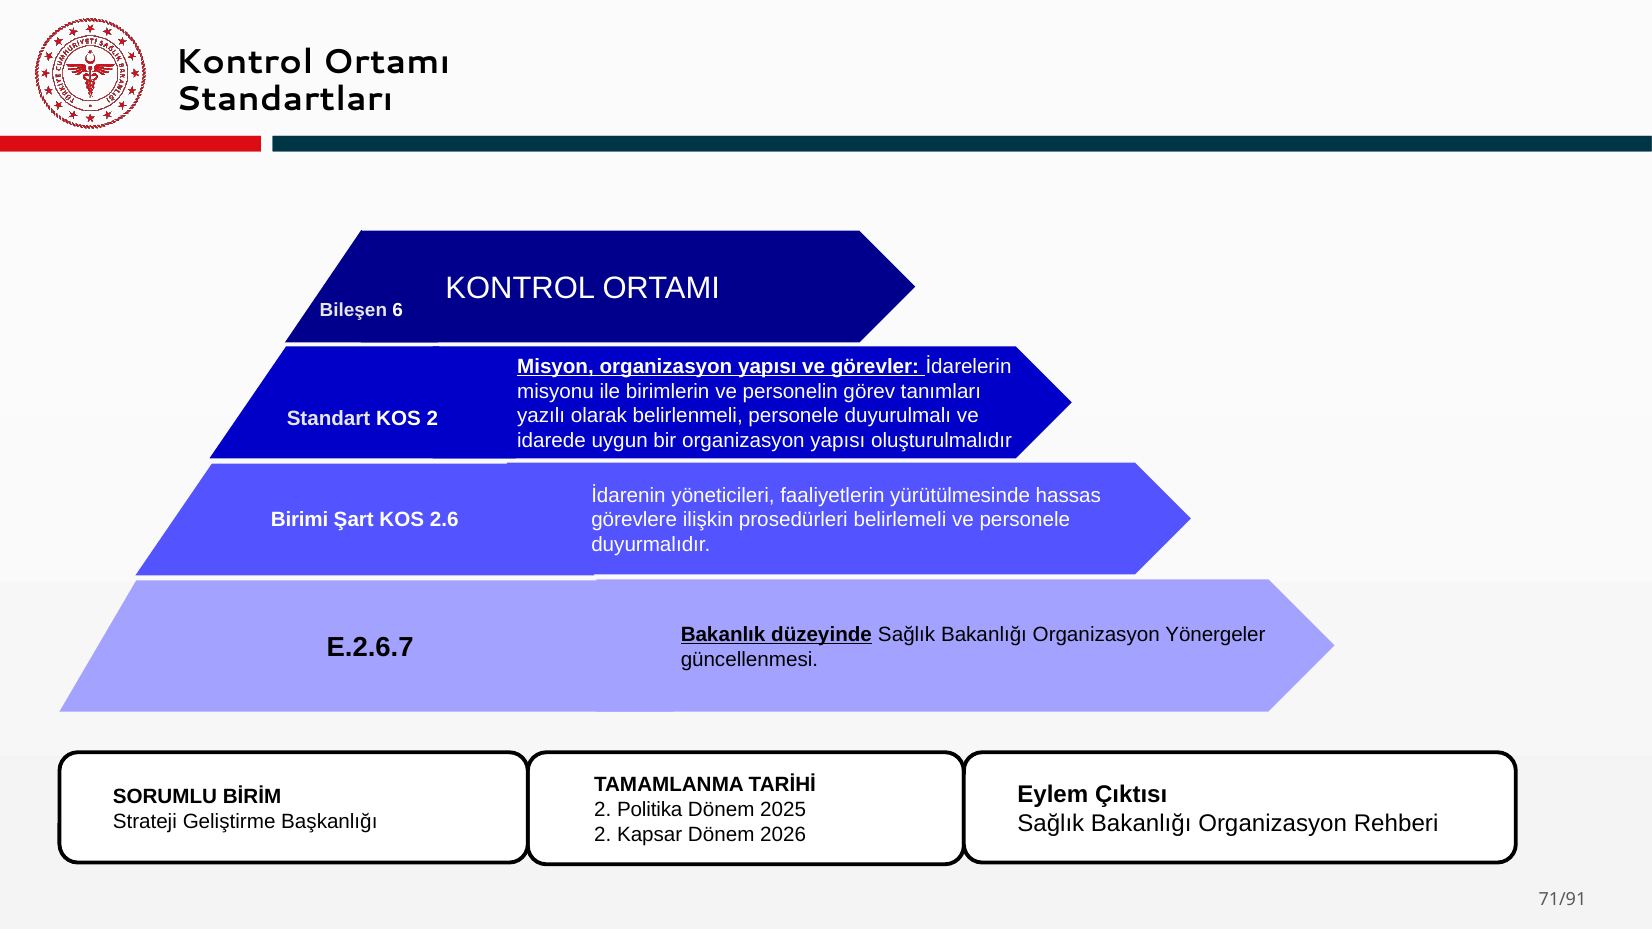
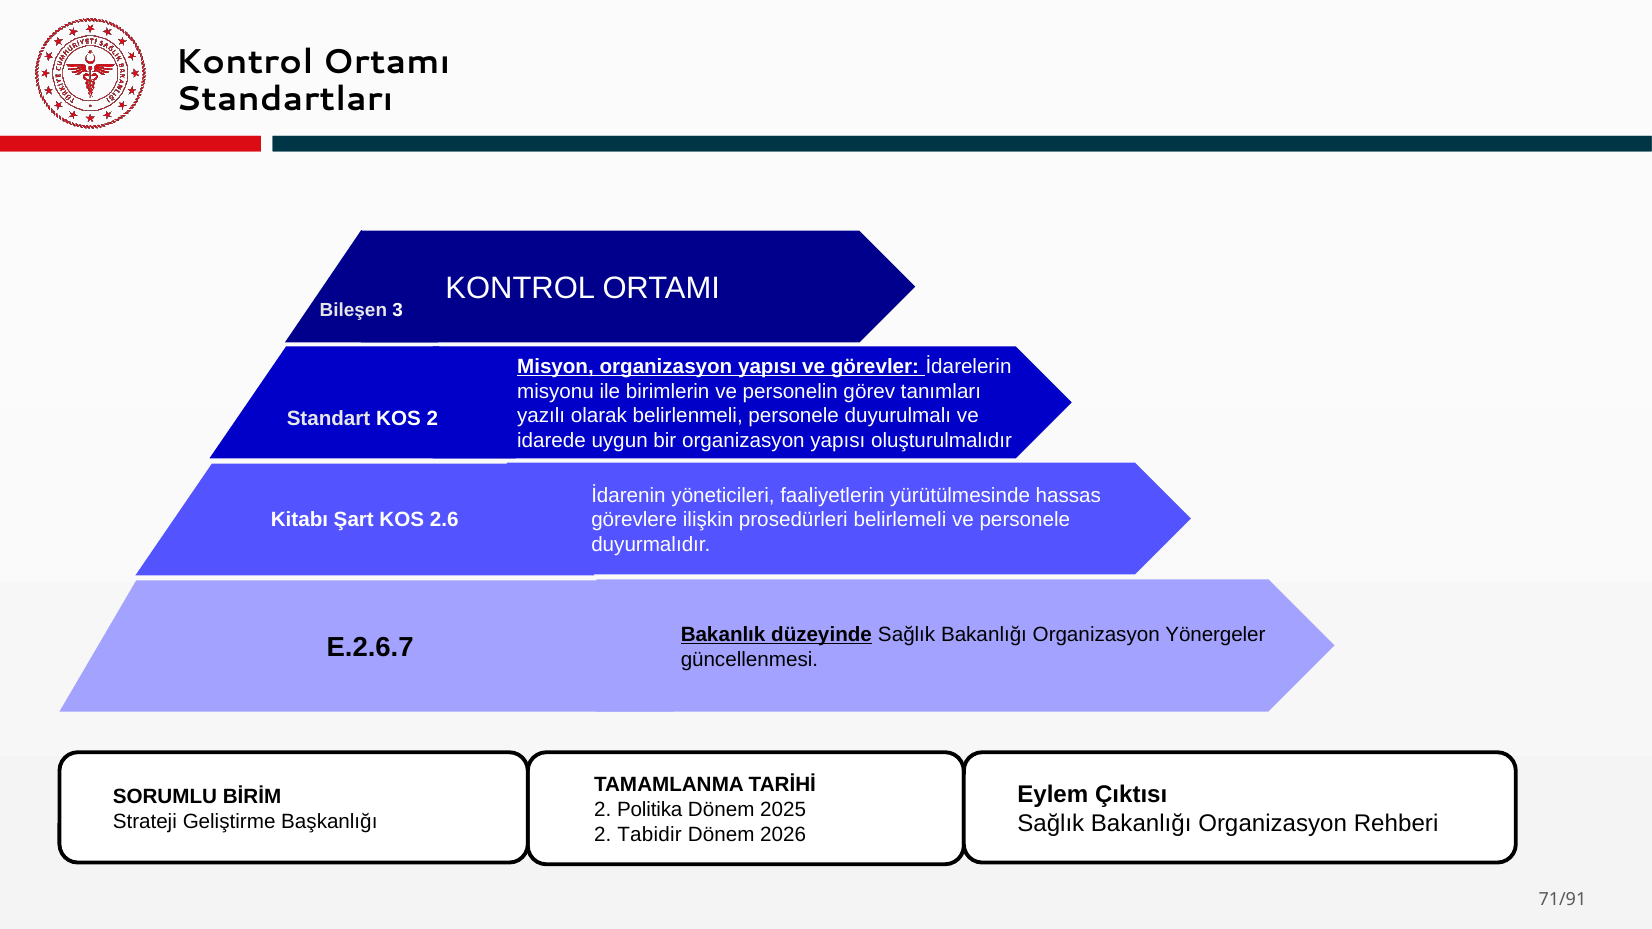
6: 6 -> 3
Birimi: Birimi -> Kitabı
Kapsar: Kapsar -> Tabidir
